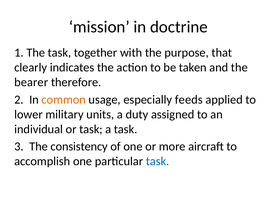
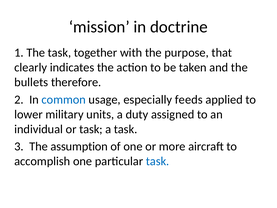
bearer: bearer -> bullets
common colour: orange -> blue
consistency: consistency -> assumption
